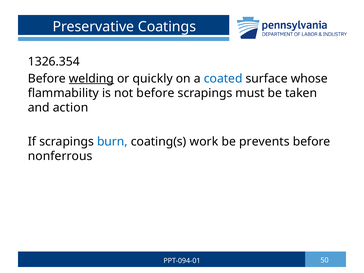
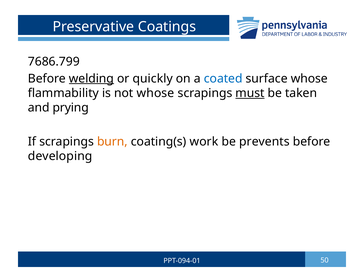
1326.354: 1326.354 -> 7686.799
not before: before -> whose
must underline: none -> present
action: action -> prying
burn colour: blue -> orange
nonferrous: nonferrous -> developing
